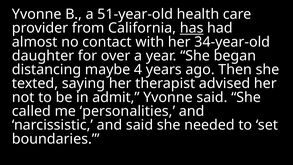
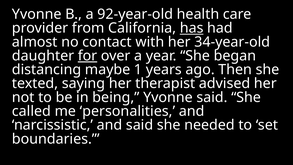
51-year-old: 51-year-old -> 92-year-old
for underline: none -> present
4: 4 -> 1
admit: admit -> being
